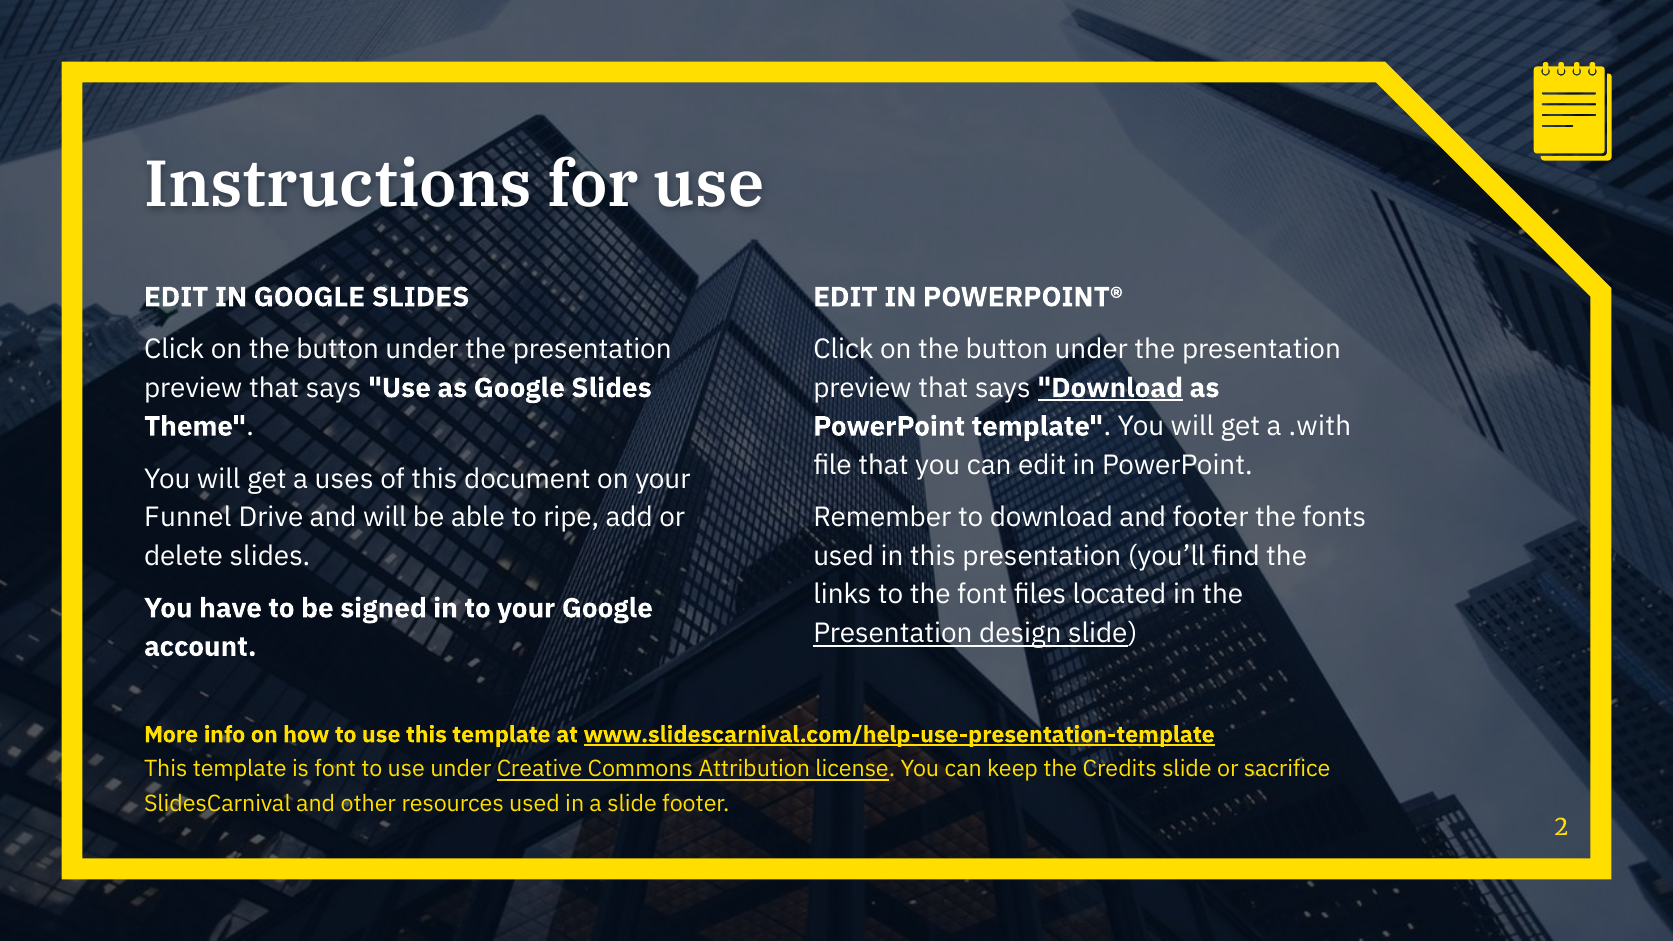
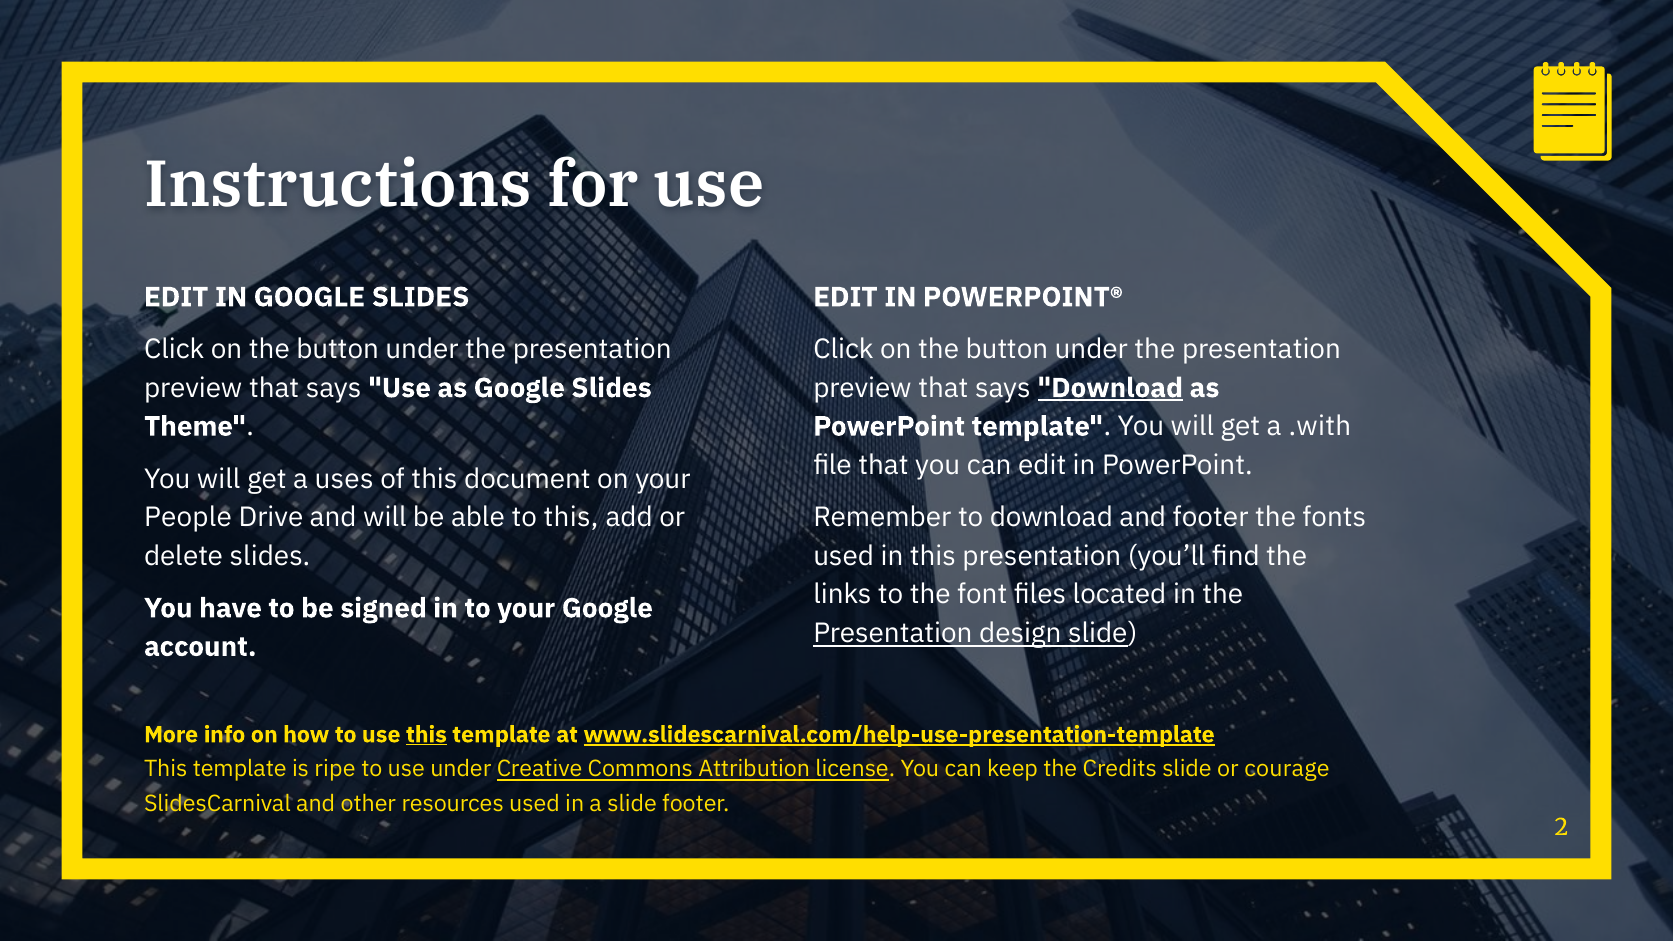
Funnel: Funnel -> People
to ripe: ripe -> this
this at (426, 735) underline: none -> present
is font: font -> ripe
sacrifice: sacrifice -> courage
